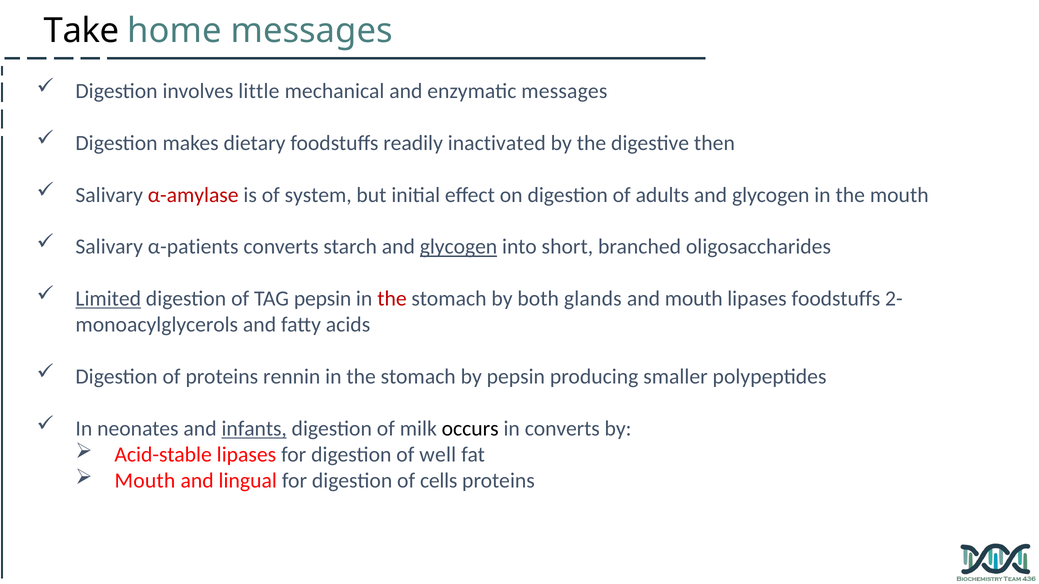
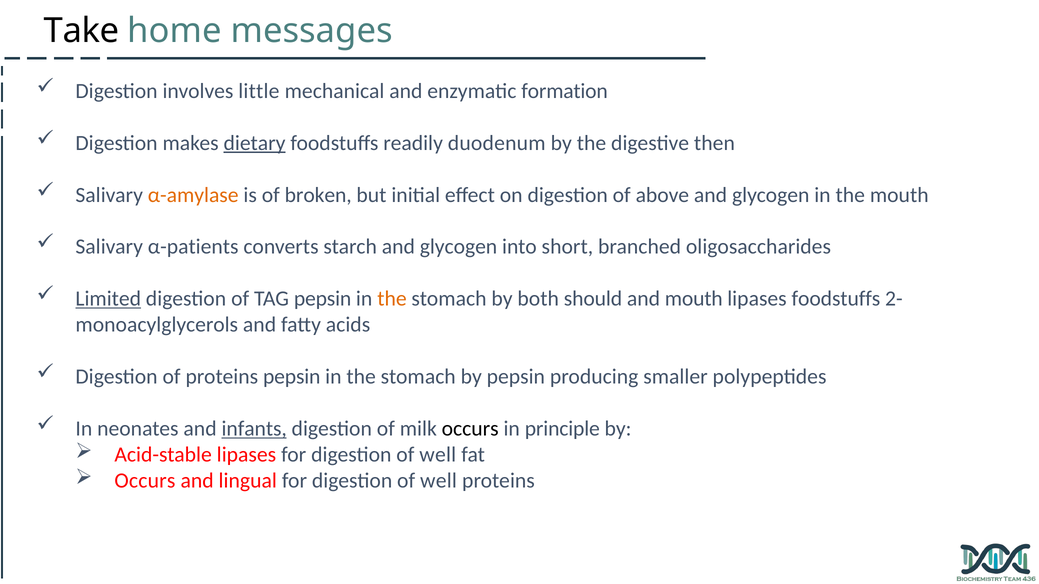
enzymatic messages: messages -> formation
dietary underline: none -> present
inactivated: inactivated -> duodenum
α-amylase colour: red -> orange
system: system -> broken
adults: adults -> above
glycogen at (459, 247) underline: present -> none
the at (392, 299) colour: red -> orange
glands: glands -> should
proteins rennin: rennin -> pepsin
in converts: converts -> principle
Mouth at (145, 481): Mouth -> Occurs
cells at (439, 481): cells -> well
